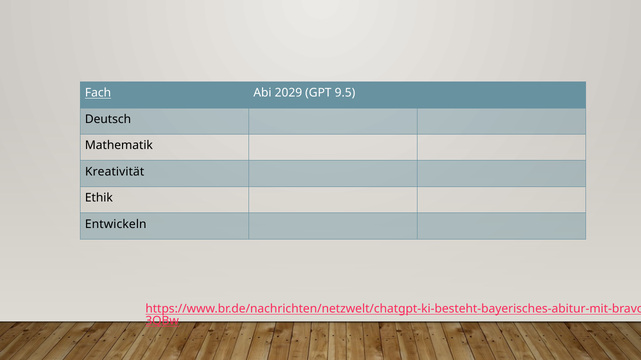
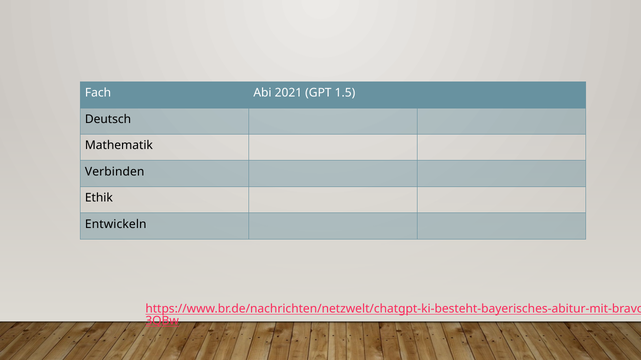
Fach underline: present -> none
2029: 2029 -> 2021
9.5: 9.5 -> 1.5
Kreativität: Kreativität -> Verbinden
